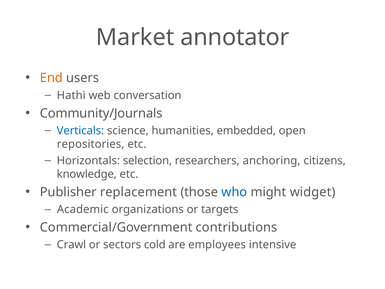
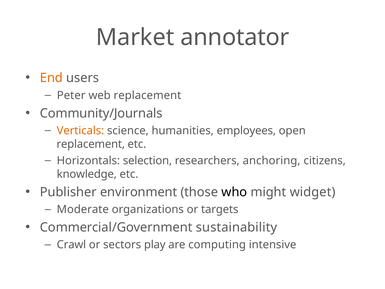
Hathi: Hathi -> Peter
web conversation: conversation -> replacement
Verticals colour: blue -> orange
embedded: embedded -> employees
repositories at (91, 144): repositories -> replacement
replacement: replacement -> environment
who colour: blue -> black
Academic: Academic -> Moderate
contributions: contributions -> sustainability
cold: cold -> play
employees: employees -> computing
